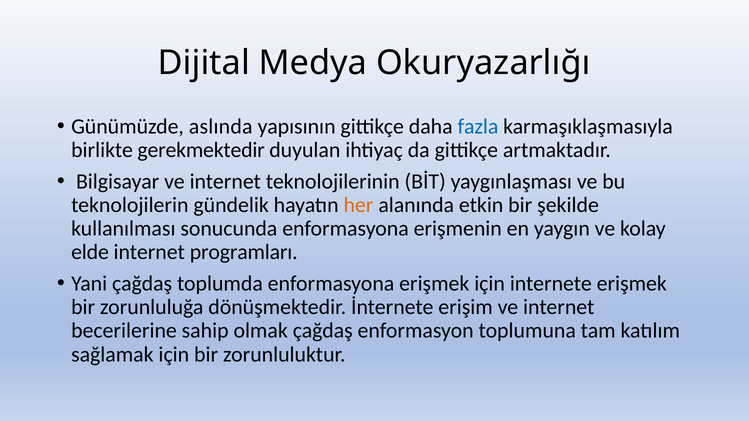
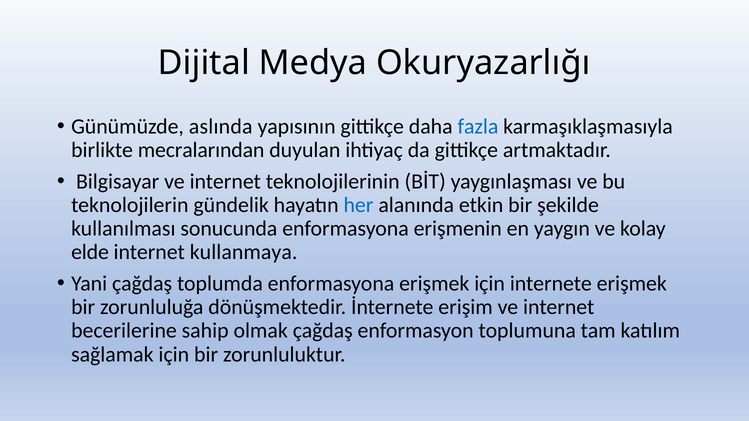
gerekmektedir: gerekmektedir -> mecralarından
her colour: orange -> blue
programları: programları -> kullanmaya
